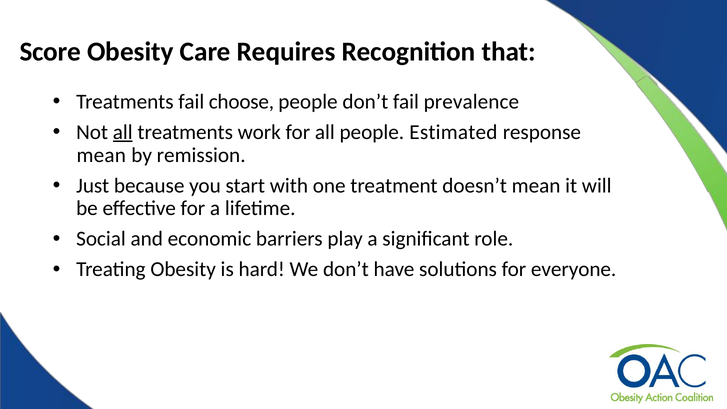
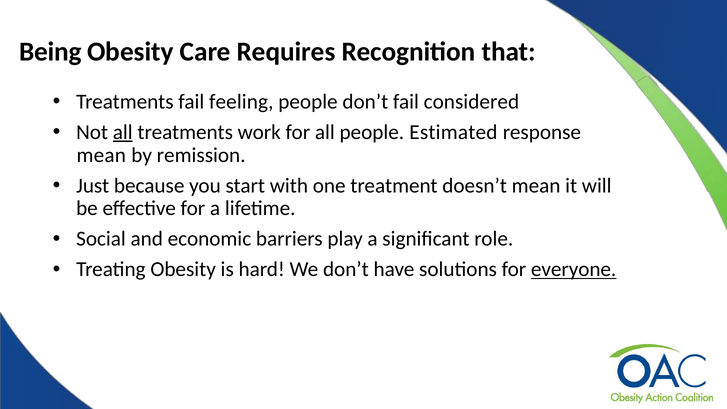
Score: Score -> Being
choose: choose -> feeling
prevalence: prevalence -> considered
everyone underline: none -> present
